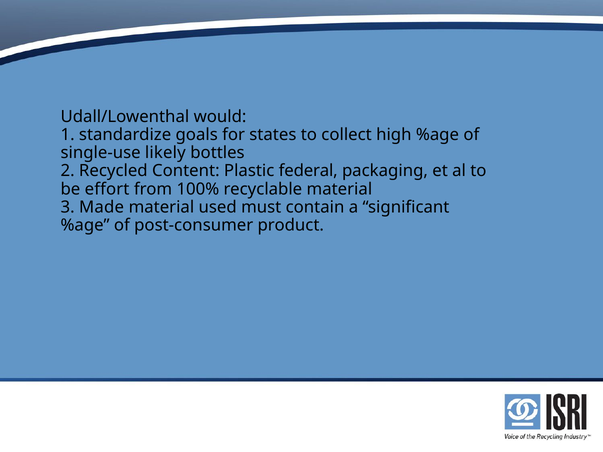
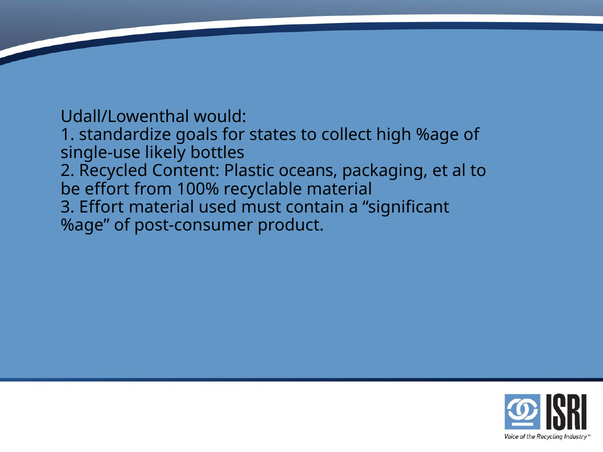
federal: federal -> oceans
3 Made: Made -> Effort
